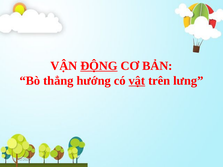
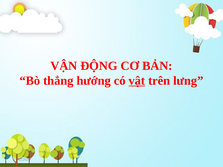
ĐỘNG underline: present -> none
